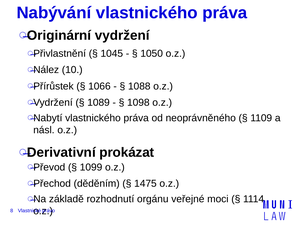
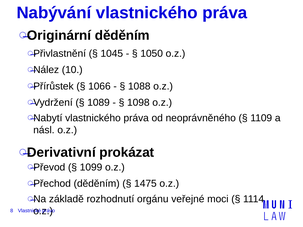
Originární vydržení: vydržení -> děděním
